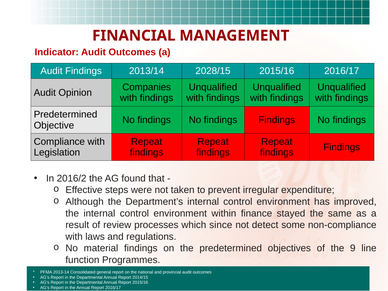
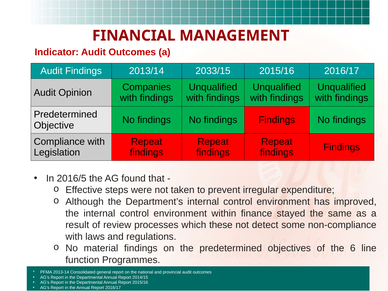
2028/15: 2028/15 -> 2033/15
2016/2: 2016/2 -> 2016/5
since: since -> these
the 9: 9 -> 6
